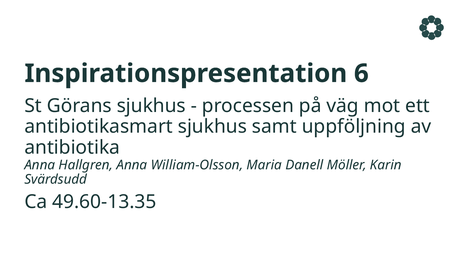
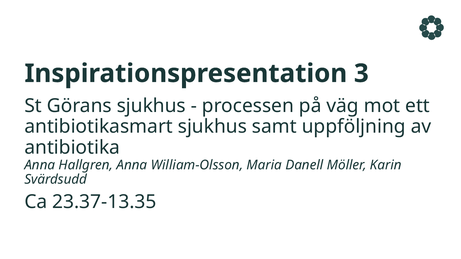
6: 6 -> 3
49.60-13.35: 49.60-13.35 -> 23.37-13.35
